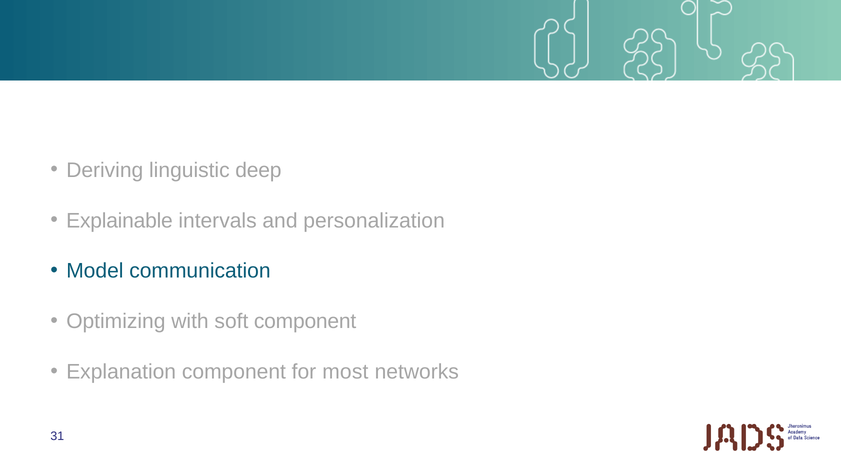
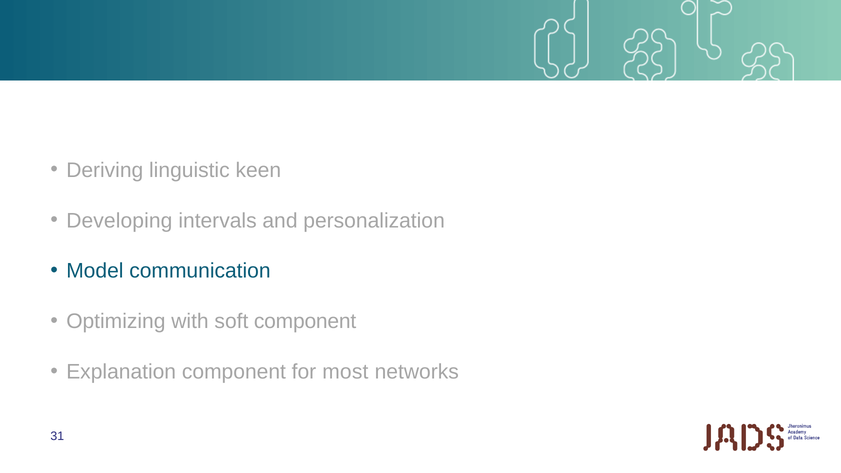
deep: deep -> keen
Explainable: Explainable -> Developing
